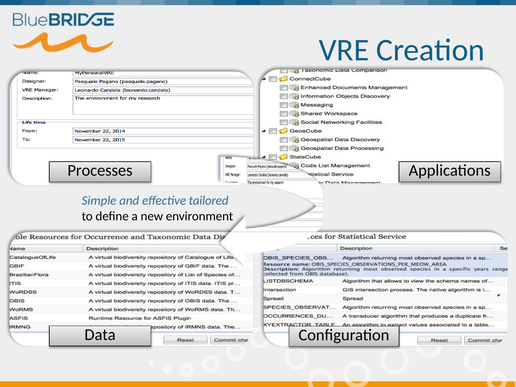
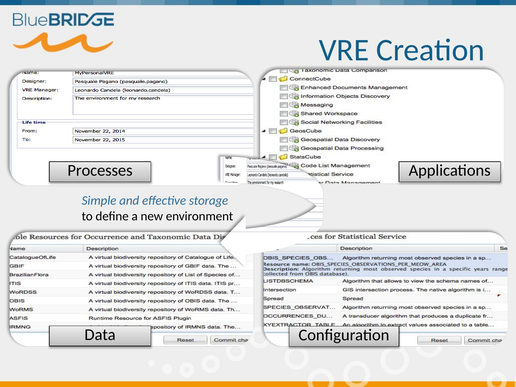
tailored: tailored -> storage
